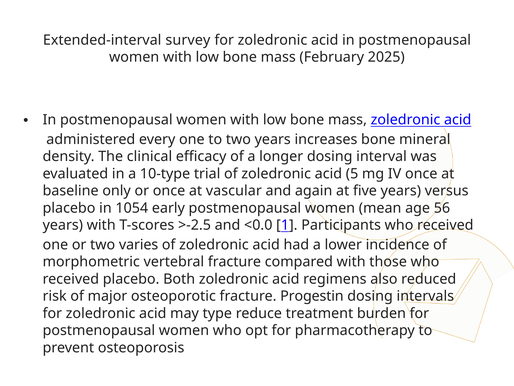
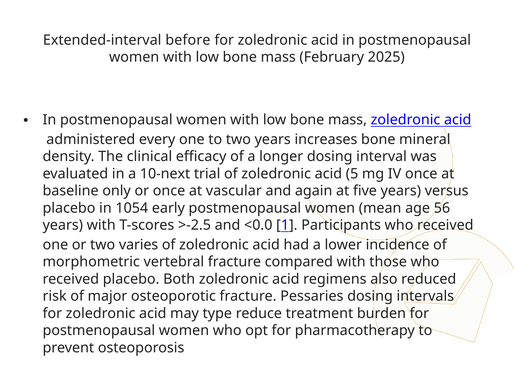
survey: survey -> before
10-type: 10-type -> 10-next
Progestin: Progestin -> Pessaries
